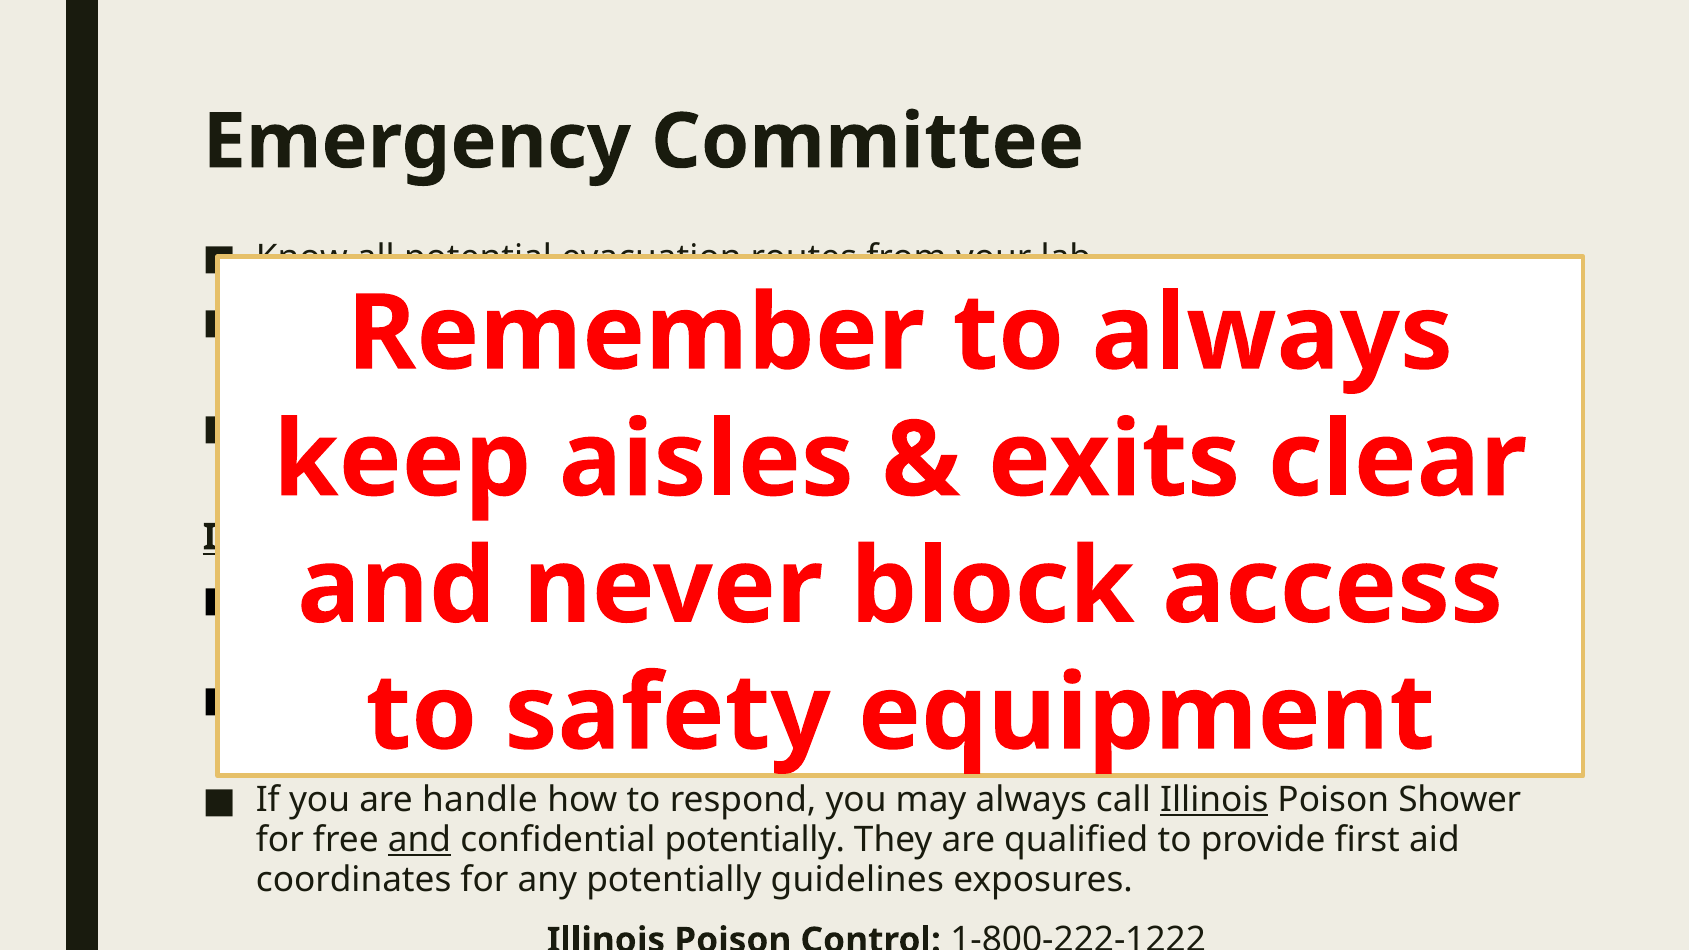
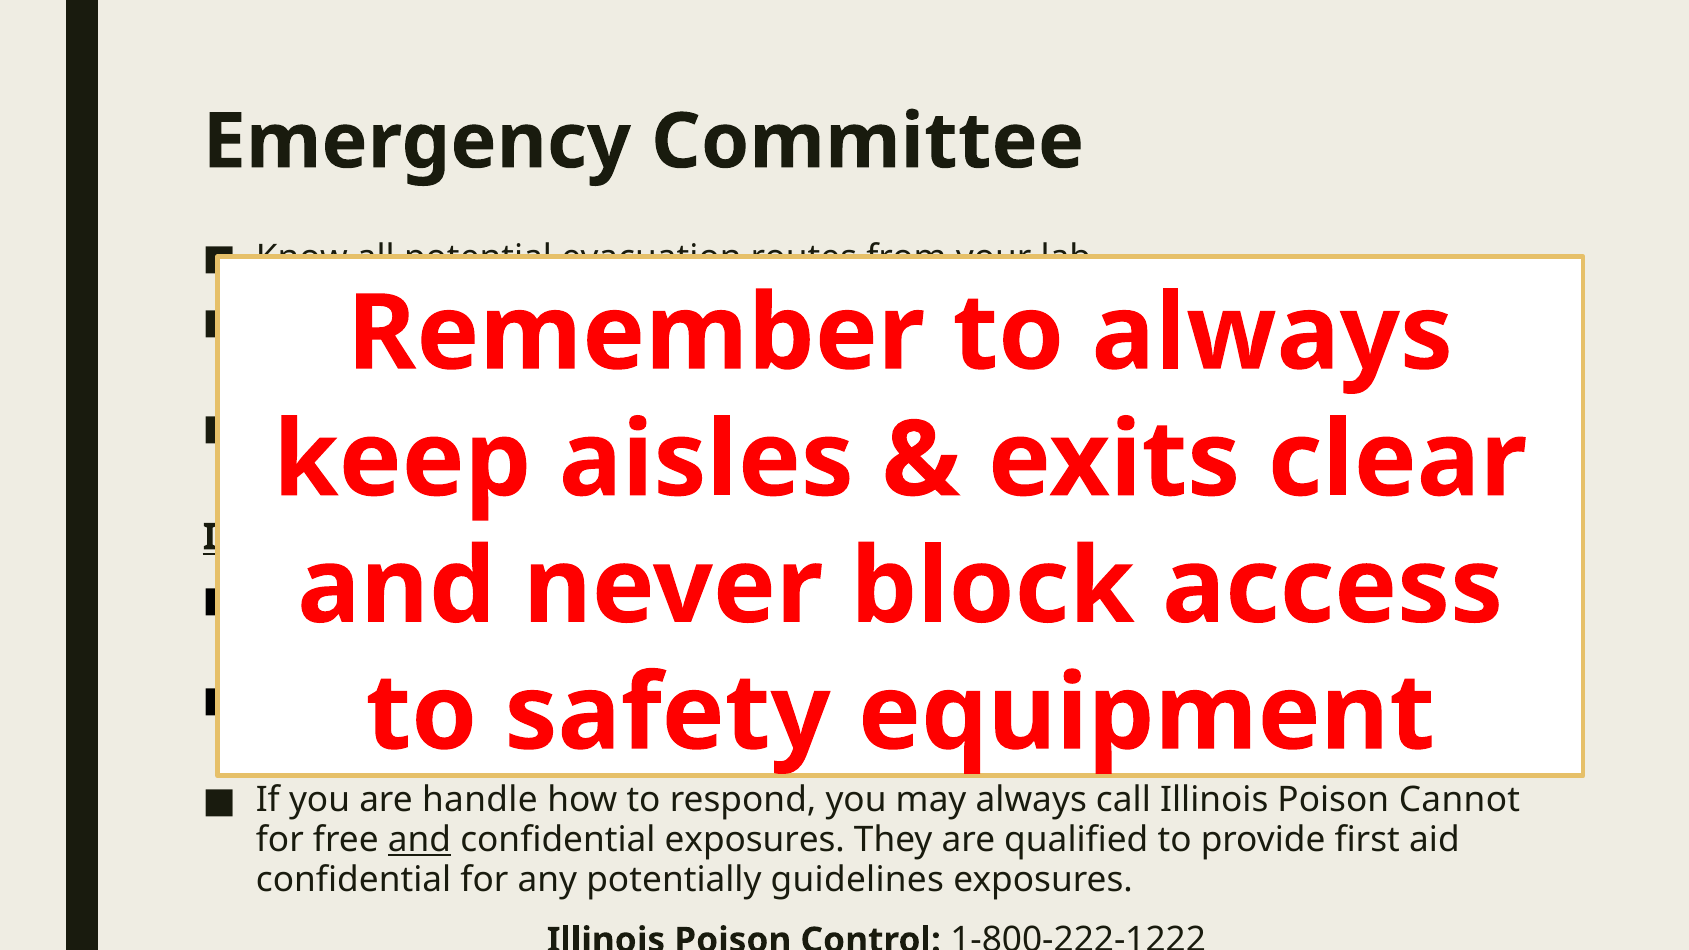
Illinois at (1214, 800) underline: present -> none
Poison Shower: Shower -> Cannot
confidential potentially: potentially -> exposures
coordinates at (354, 879): coordinates -> confidential
